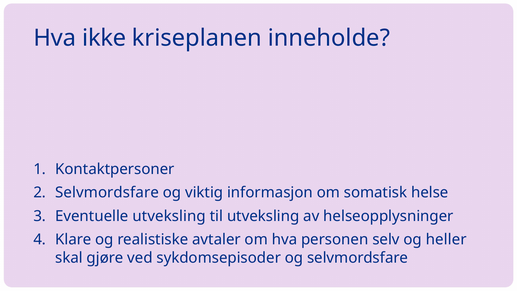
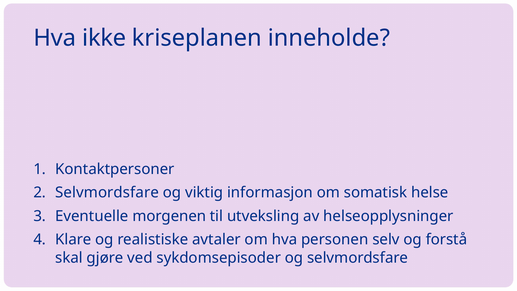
Eventuelle utveksling: utveksling -> morgenen
heller: heller -> forstå
